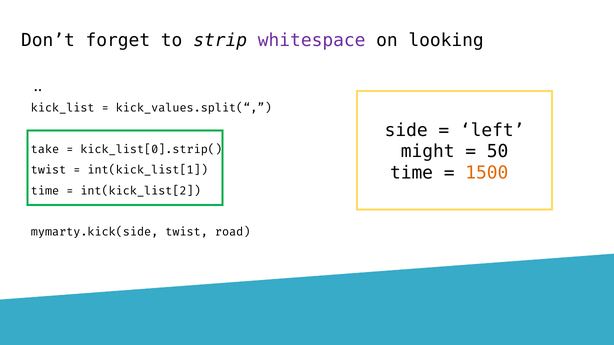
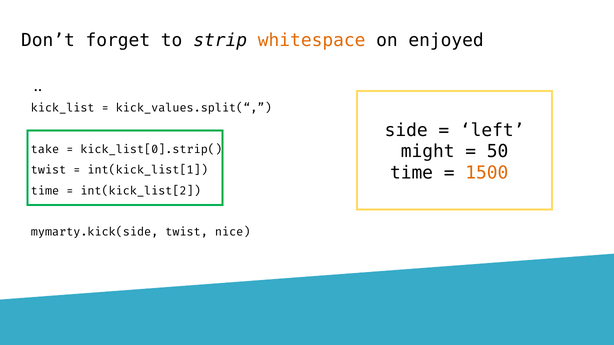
whitespace colour: purple -> orange
looking: looking -> enjoyed
road: road -> nice
